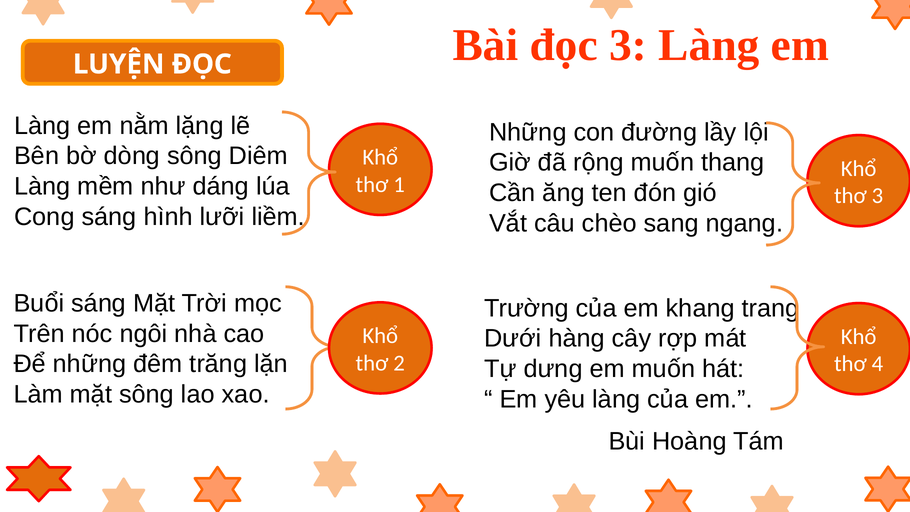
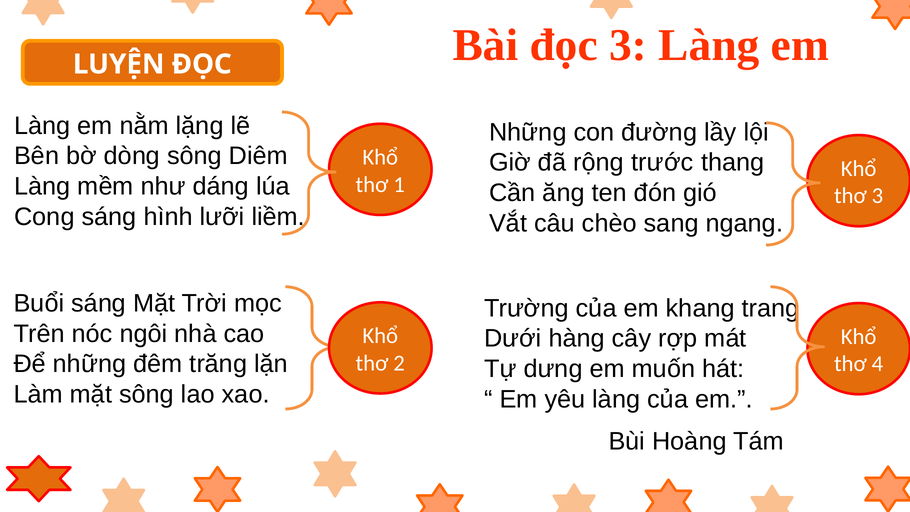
rộng muốn: muốn -> trước
